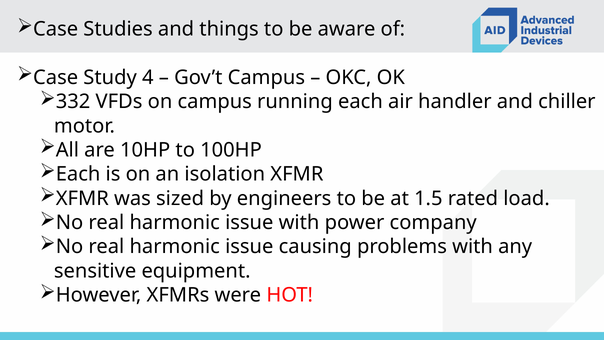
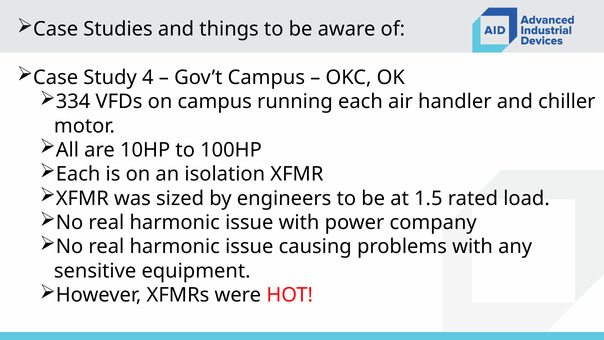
332: 332 -> 334
